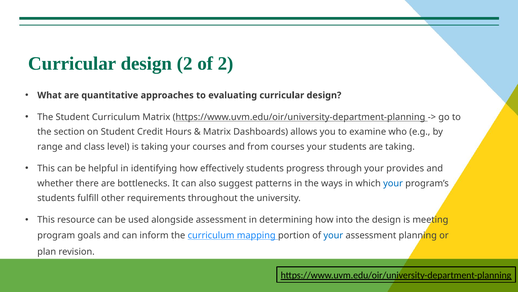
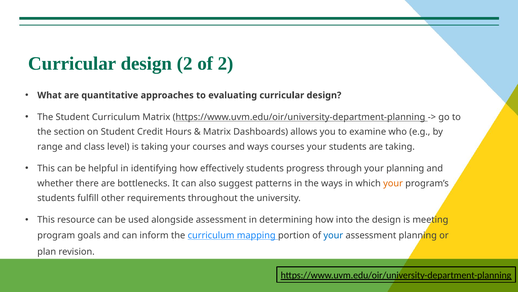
and from: from -> ways
your provides: provides -> planning
your at (393, 183) colour: blue -> orange
